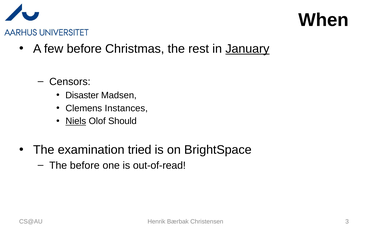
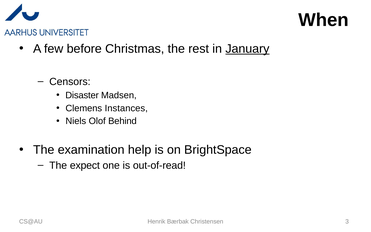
Niels underline: present -> none
Should: Should -> Behind
tried: tried -> help
The before: before -> expect
